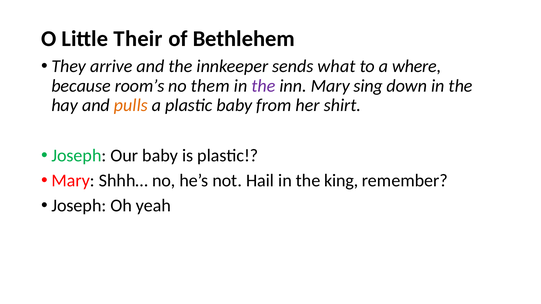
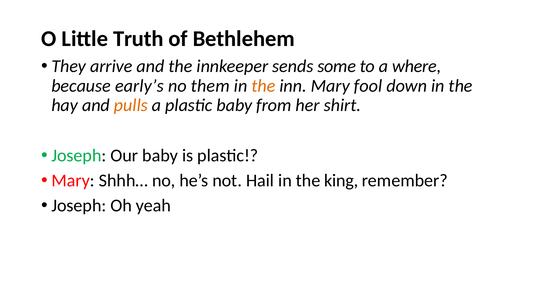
Their: Their -> Truth
what: what -> some
room’s: room’s -> early’s
the at (263, 86) colour: purple -> orange
sing: sing -> fool
